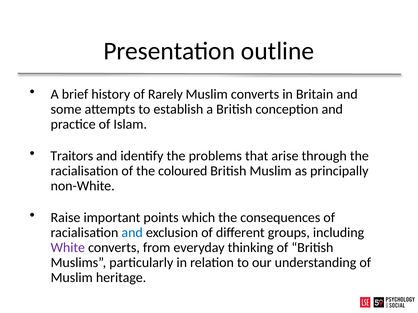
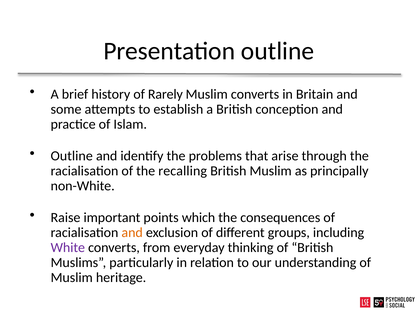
Traitors at (72, 156): Traitors -> Outline
coloured: coloured -> recalling
and at (132, 233) colour: blue -> orange
